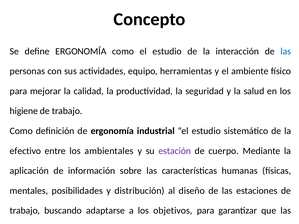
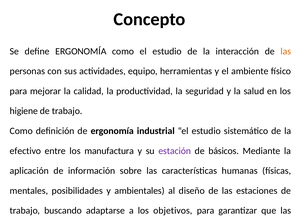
las at (286, 51) colour: blue -> orange
ambientales: ambientales -> manufactura
cuerpo: cuerpo -> básicos
distribución: distribución -> ambientales
